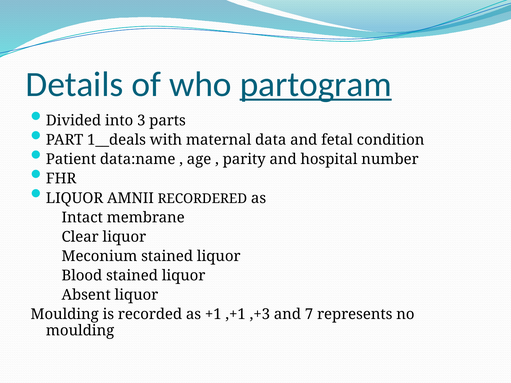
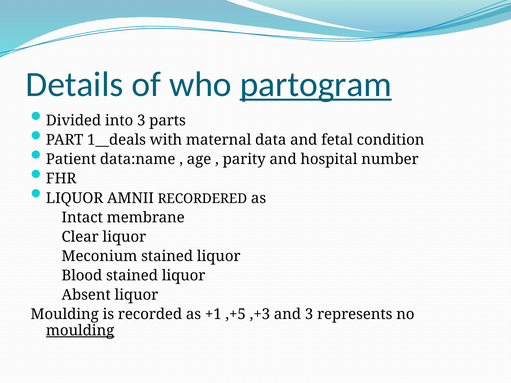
,+1: ,+1 -> ,+5
and 7: 7 -> 3
moulding at (80, 331) underline: none -> present
